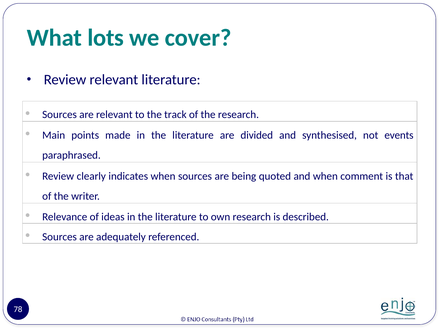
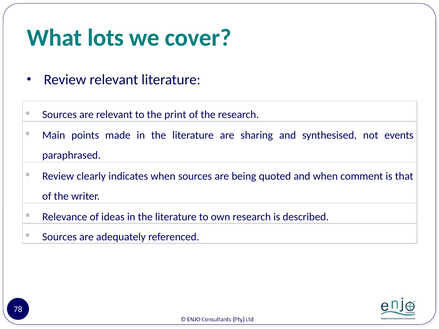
track: track -> print
divided: divided -> sharing
